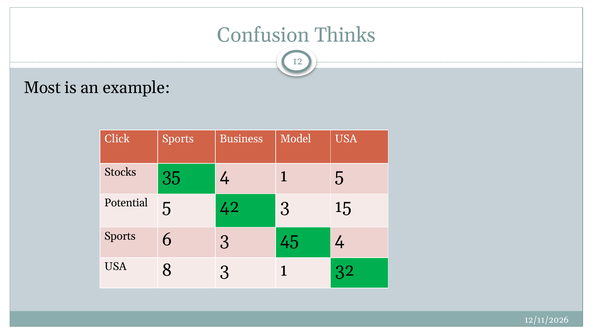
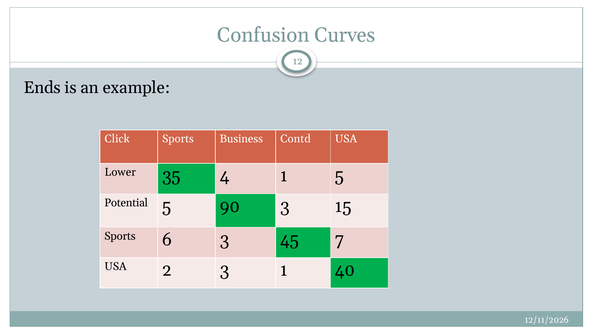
Thinks: Thinks -> Curves
Most: Most -> Ends
Model: Model -> Contd
Stocks: Stocks -> Lower
42: 42 -> 90
45 4: 4 -> 7
8: 8 -> 2
32: 32 -> 40
